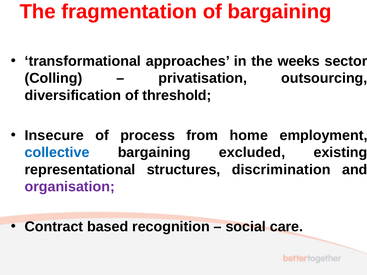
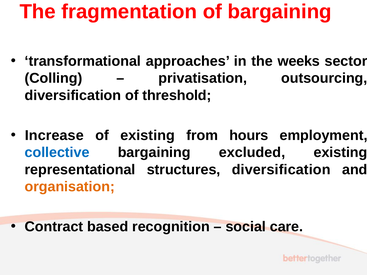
Insecure: Insecure -> Increase
of process: process -> existing
home: home -> hours
structures discrimination: discrimination -> diversification
organisation colour: purple -> orange
